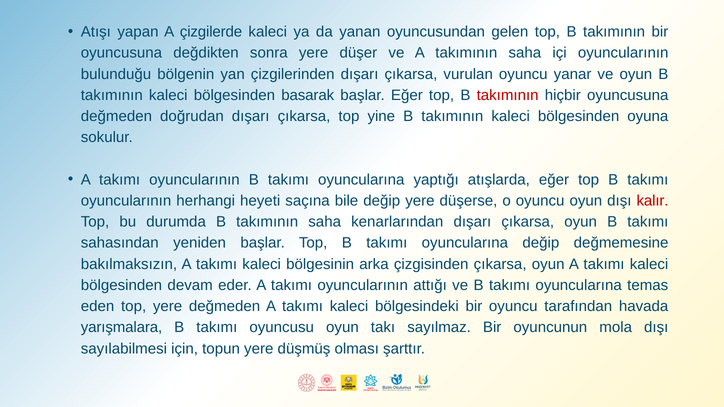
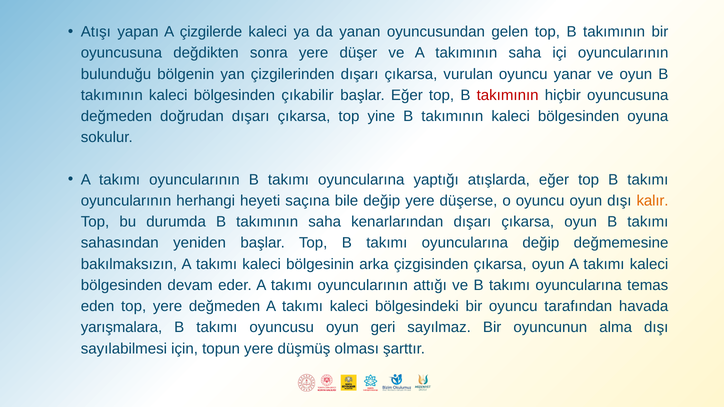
basarak: basarak -> çıkabilir
kalır colour: red -> orange
takı: takı -> geri
mola: mola -> alma
